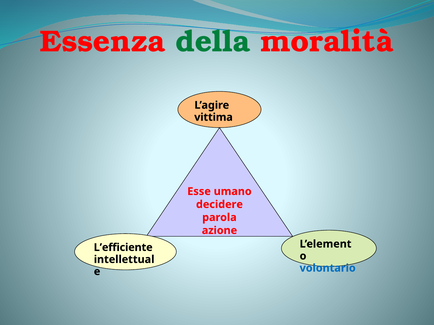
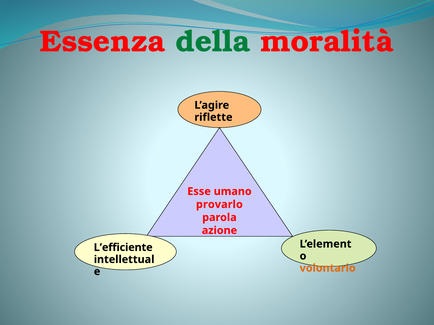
vittima: vittima -> riflette
decidere: decidere -> provarlo
volontario colour: blue -> orange
